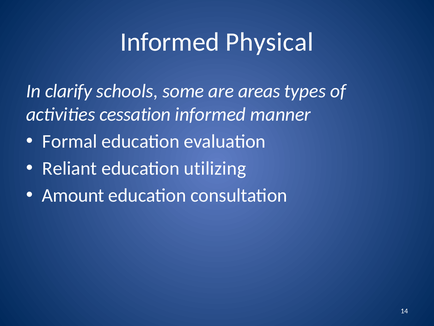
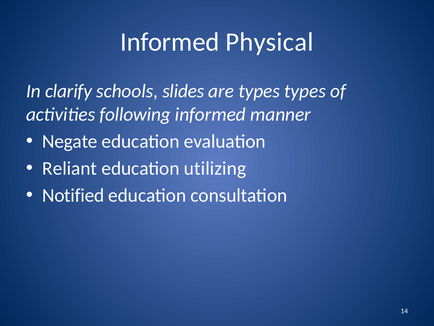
some: some -> slides
are areas: areas -> types
cessation: cessation -> following
Formal: Formal -> Negate
Amount: Amount -> Notified
